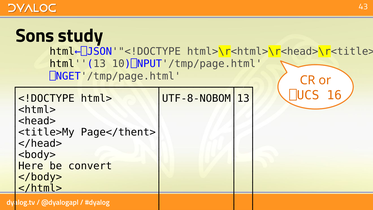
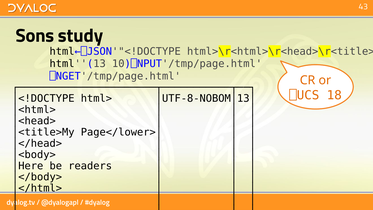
16: 16 -> 18
Page</thent>│: Page</thent>│ -> Page</lower>│
convert: convert -> readers
